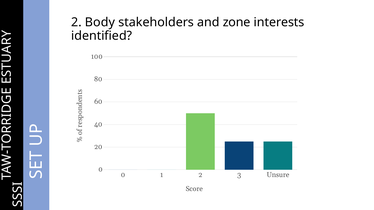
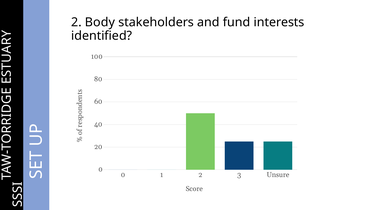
zone: zone -> fund
